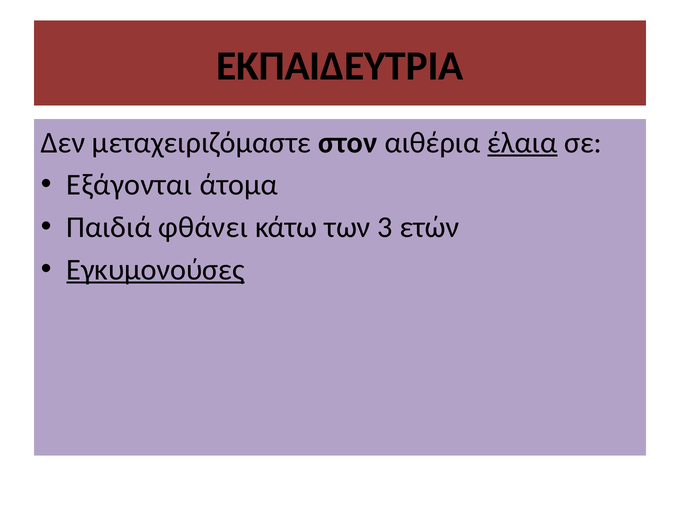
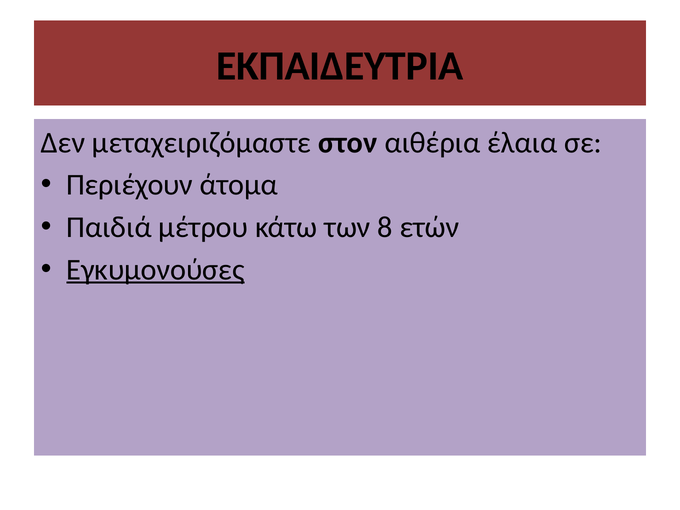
έλαια underline: present -> none
Εξάγονται: Εξάγονται -> Περιέχουν
φθάνει: φθάνει -> μέτρου
3: 3 -> 8
